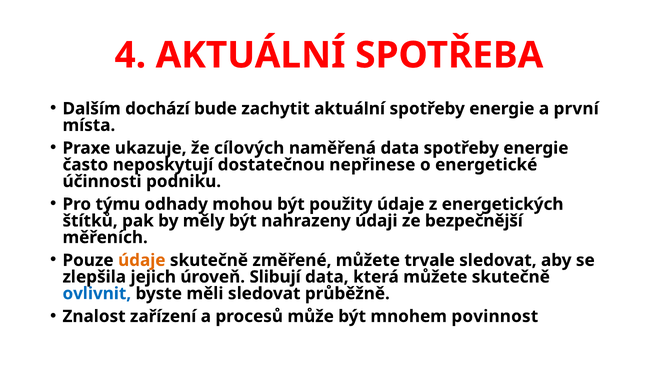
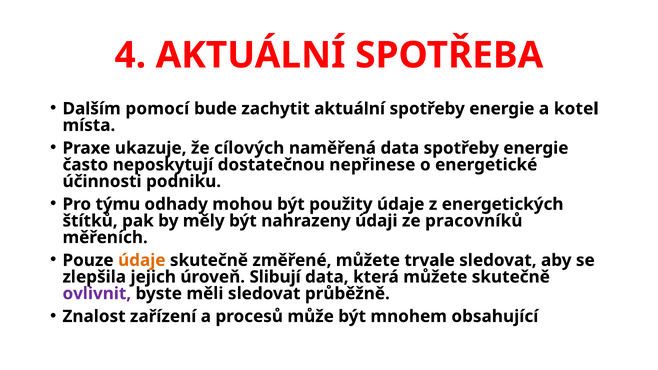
dochází: dochází -> pomocí
první: první -> kotel
bezpečnější: bezpečnější -> pracovníků
ovlivnit colour: blue -> purple
povinnost: povinnost -> obsahující
